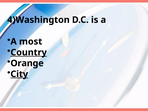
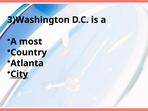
4)Washington: 4)Washington -> 3)Washington
Country underline: present -> none
Orange: Orange -> Atlanta
